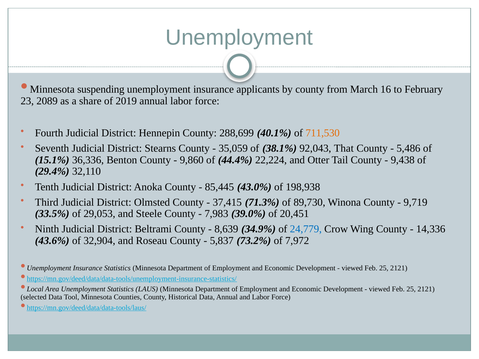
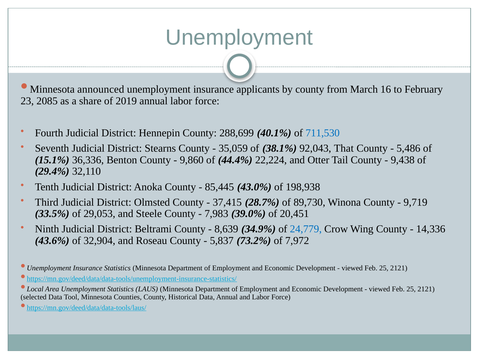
suspending: suspending -> announced
2089: 2089 -> 2085
711,530 colour: orange -> blue
71.3%: 71.3% -> 28.7%
